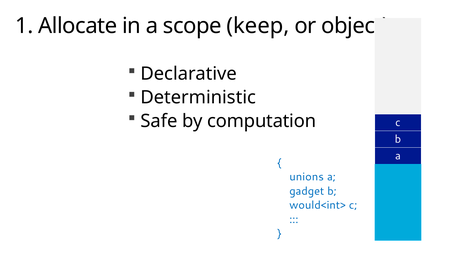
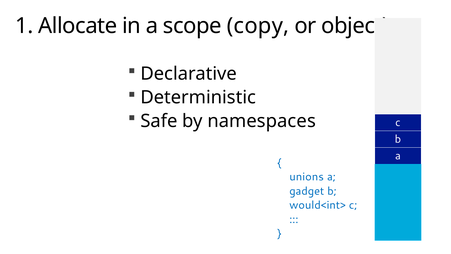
keep: keep -> copy
computation: computation -> namespaces
